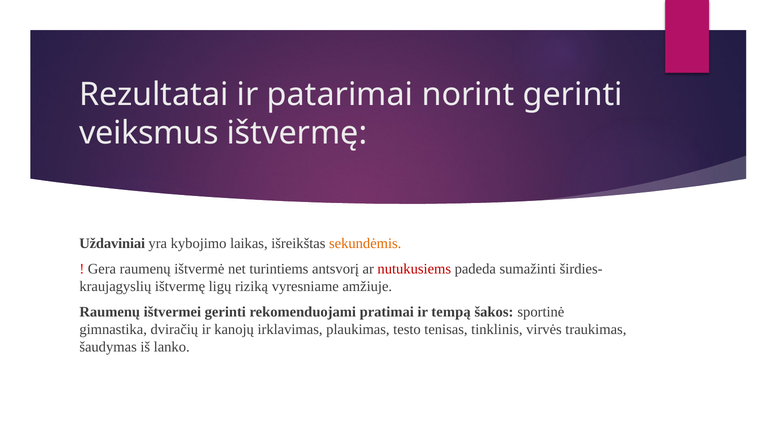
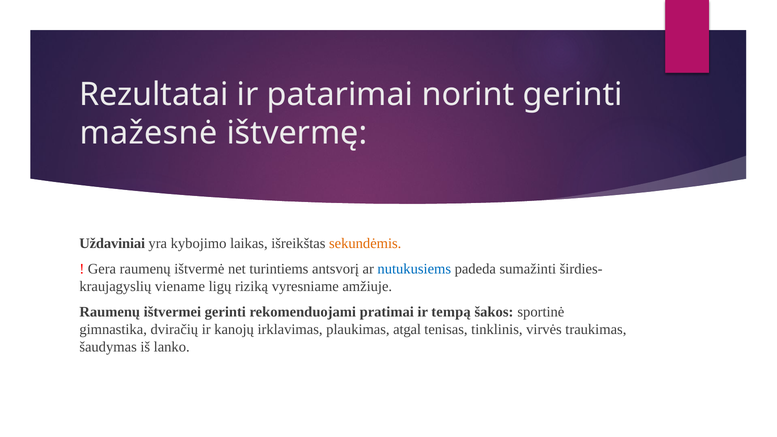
veiksmus: veiksmus -> mažesnė
nutukusiems colour: red -> blue
ištvermę at (180, 287): ištvermę -> viename
testo: testo -> atgal
